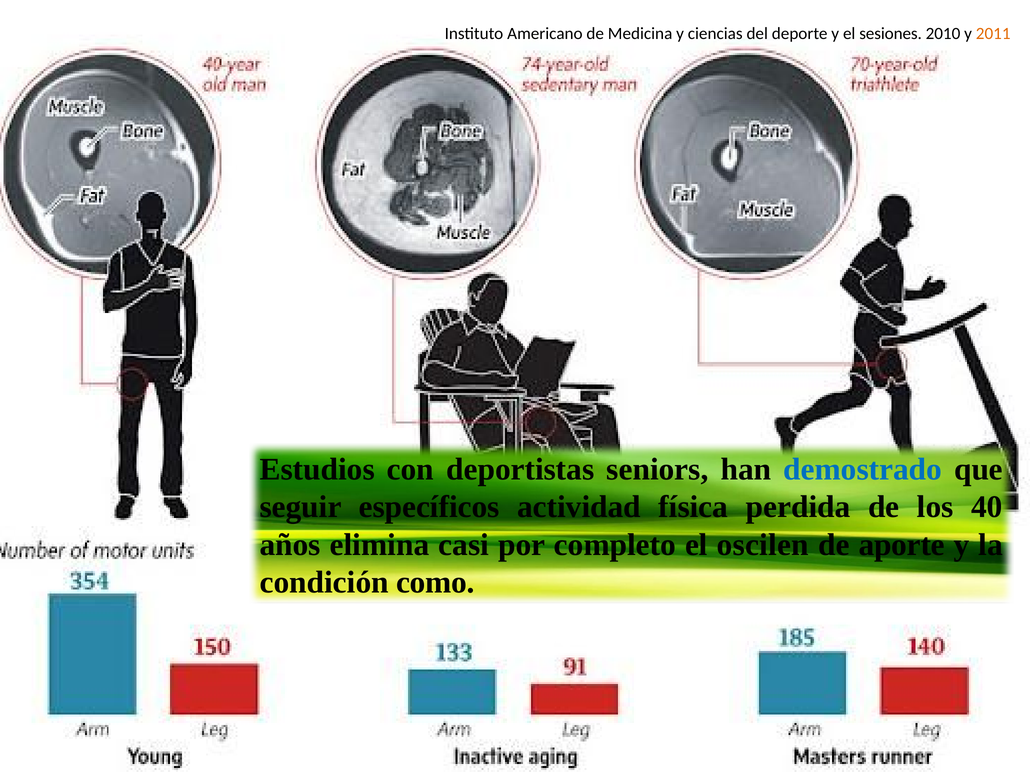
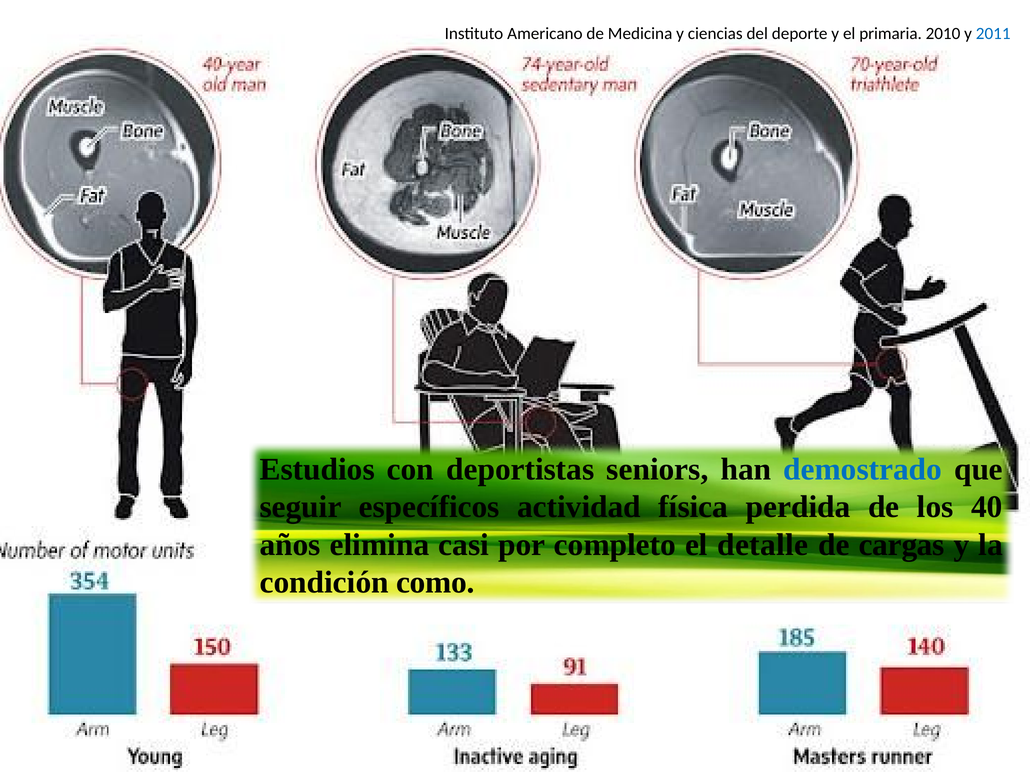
sesiones: sesiones -> primaria
2011 colour: orange -> blue
oscilen: oscilen -> detalle
aporte: aporte -> cargas
